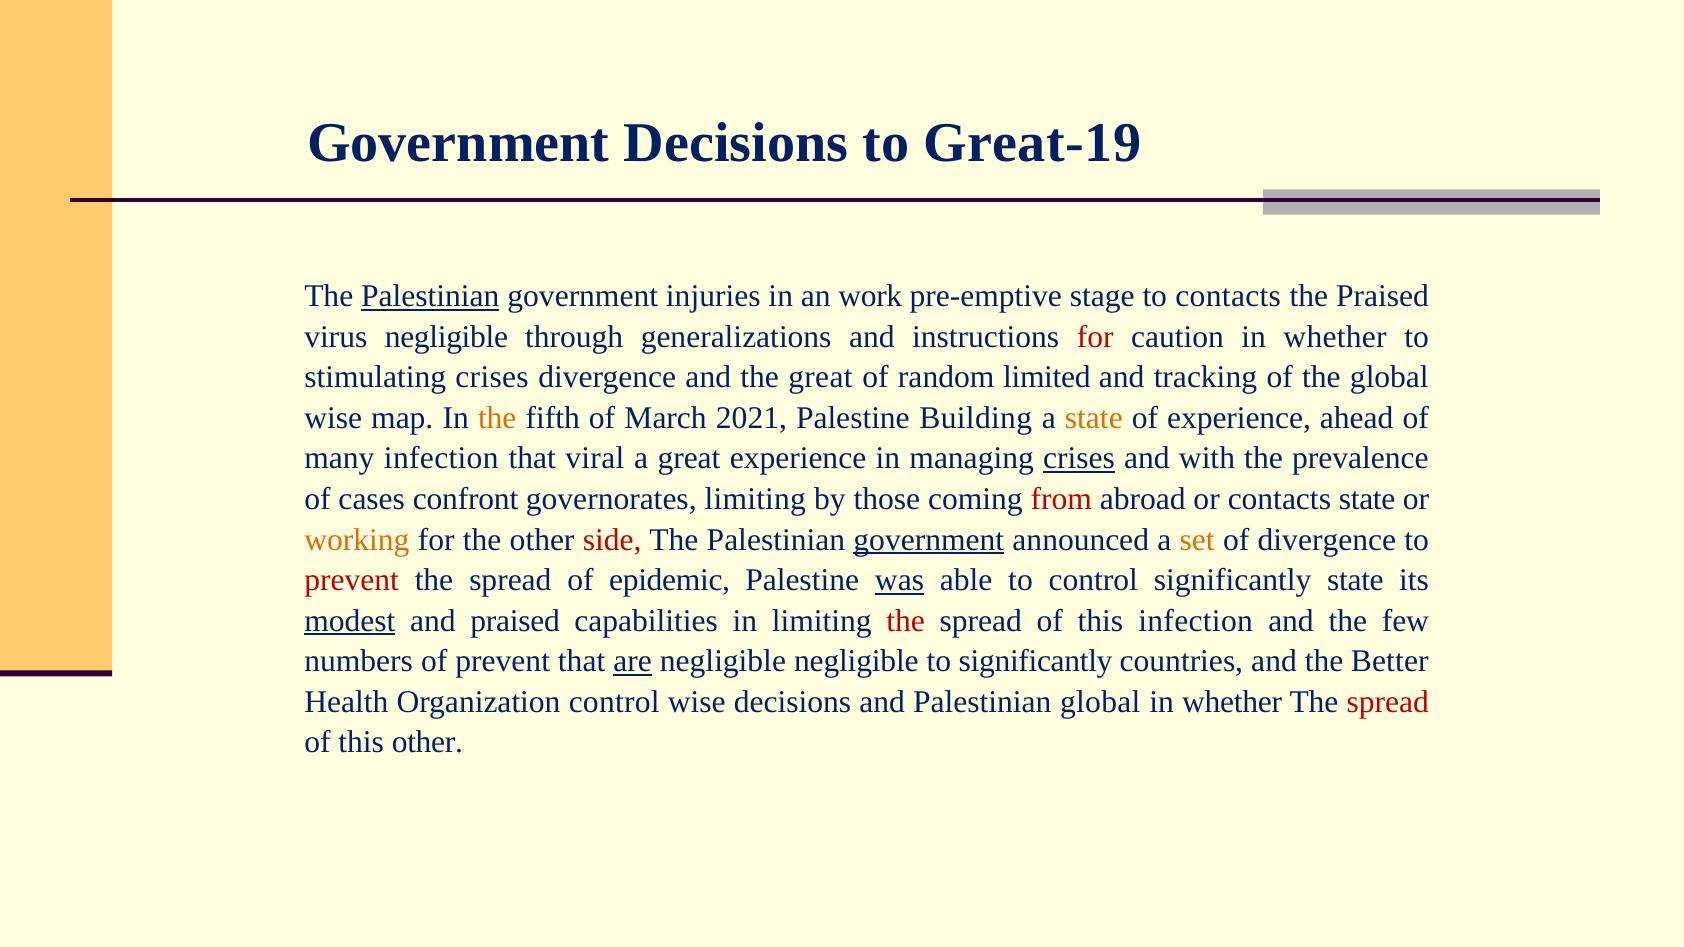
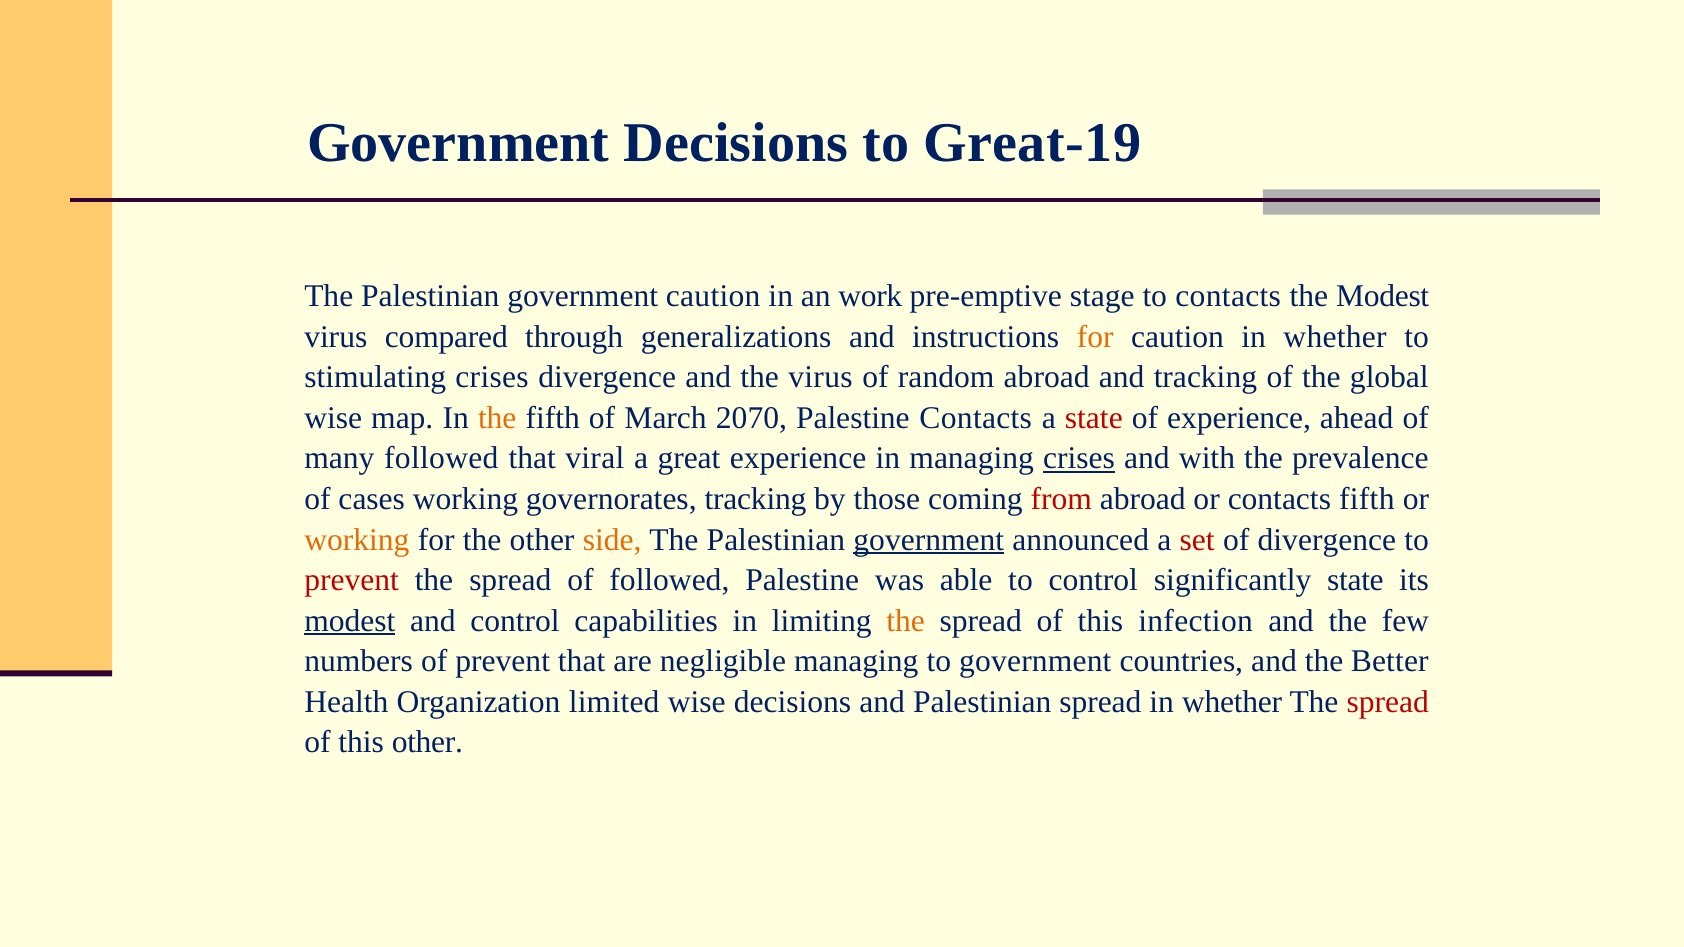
Palestinian at (430, 297) underline: present -> none
government injuries: injuries -> caution
the Praised: Praised -> Modest
virus negligible: negligible -> compared
for at (1095, 337) colour: red -> orange
the great: great -> virus
random limited: limited -> abroad
2021: 2021 -> 2070
Palestine Building: Building -> Contacts
state at (1094, 418) colour: orange -> red
many infection: infection -> followed
cases confront: confront -> working
governorates limiting: limiting -> tracking
contacts state: state -> fifth
side colour: red -> orange
set colour: orange -> red
of epidemic: epidemic -> followed
was underline: present -> none
and praised: praised -> control
the at (906, 621) colour: red -> orange
are underline: present -> none
negligible negligible: negligible -> managing
to significantly: significantly -> government
Organization control: control -> limited
Palestinian global: global -> spread
